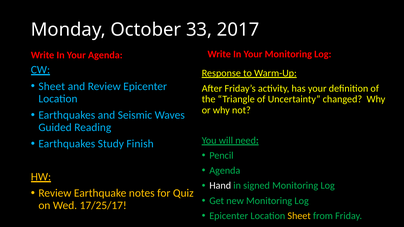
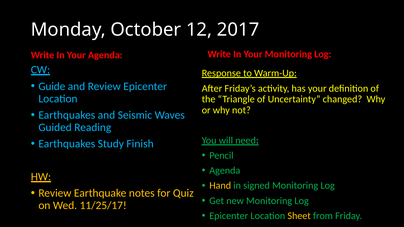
33: 33 -> 12
Sheet at (52, 86): Sheet -> Guide
Hand colour: white -> yellow
17/25/17: 17/25/17 -> 11/25/17
